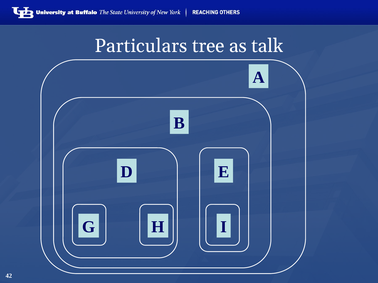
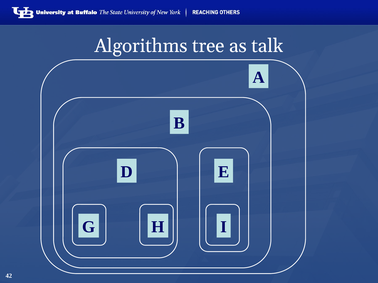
Particulars: Particulars -> Algorithms
